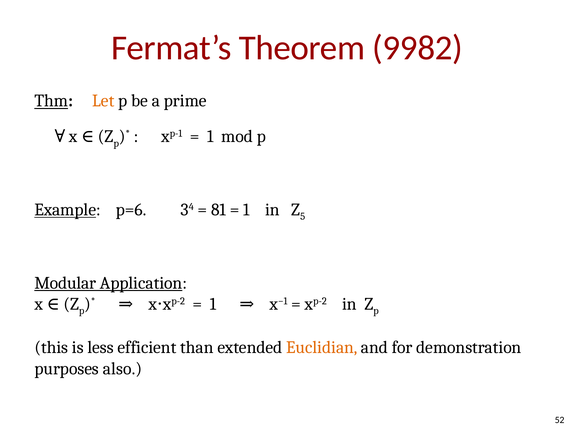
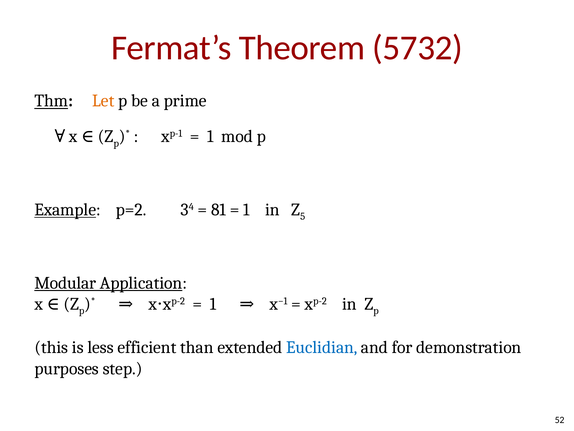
9982: 9982 -> 5732
p=6: p=6 -> p=2
Euclidian colour: orange -> blue
also: also -> step
